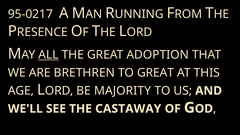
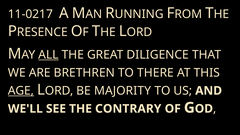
95-0217: 95-0217 -> 11-0217
ADOPTION: ADOPTION -> DILIGENCE
TO GREAT: GREAT -> THERE
AGE underline: none -> present
CASTAWAY: CASTAWAY -> CONTRARY
